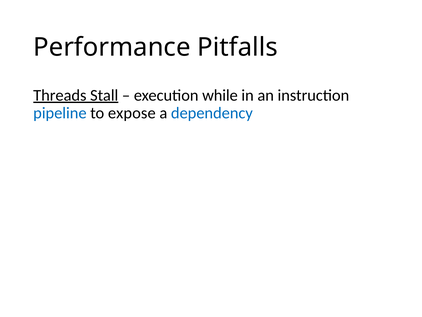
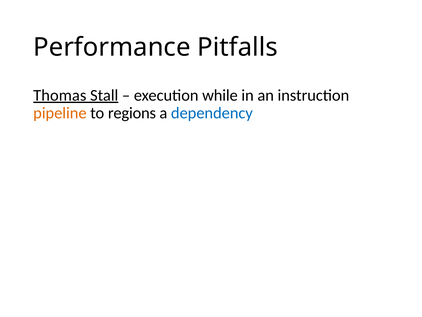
Threads: Threads -> Thomas
pipeline colour: blue -> orange
expose: expose -> regions
